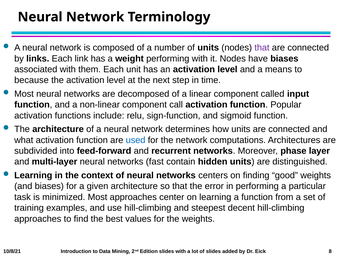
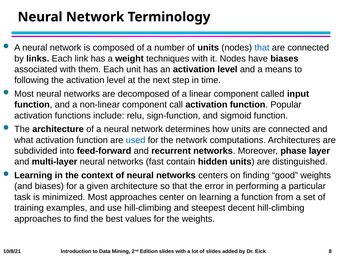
that at (262, 48) colour: purple -> blue
weight performing: performing -> techniques
because: because -> following
